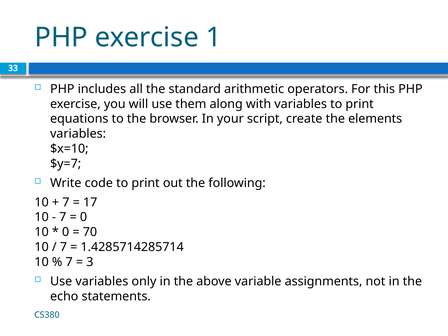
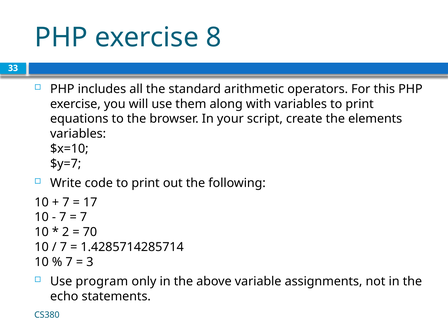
1: 1 -> 8
0 at (84, 217): 0 -> 7
0 at (66, 232): 0 -> 2
Use variables: variables -> program
